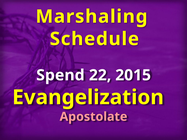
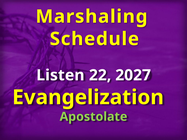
Spend: Spend -> Listen
2015: 2015 -> 2027
Apostolate colour: pink -> light green
